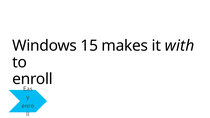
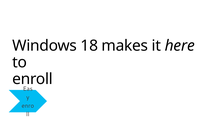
15: 15 -> 18
with: with -> here
